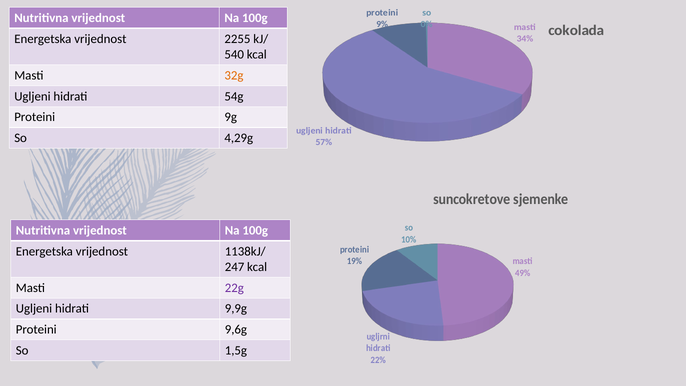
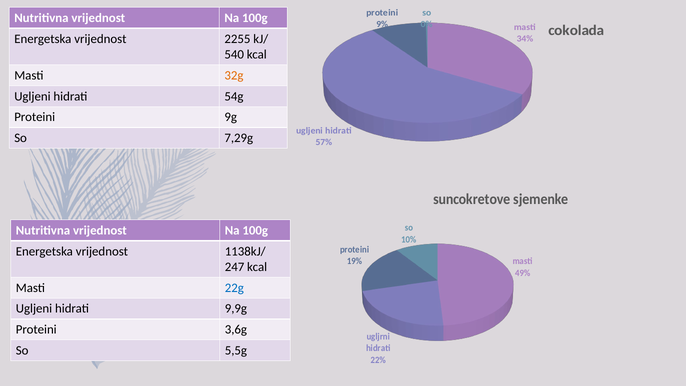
4,29g: 4,29g -> 7,29g
22g colour: purple -> blue
9,6g: 9,6g -> 3,6g
1,5g: 1,5g -> 5,5g
